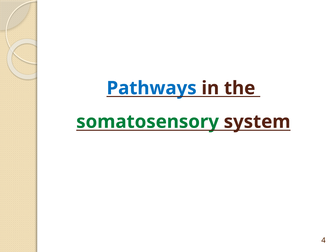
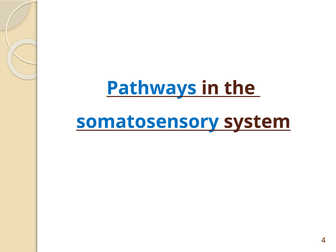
somatosensory colour: green -> blue
